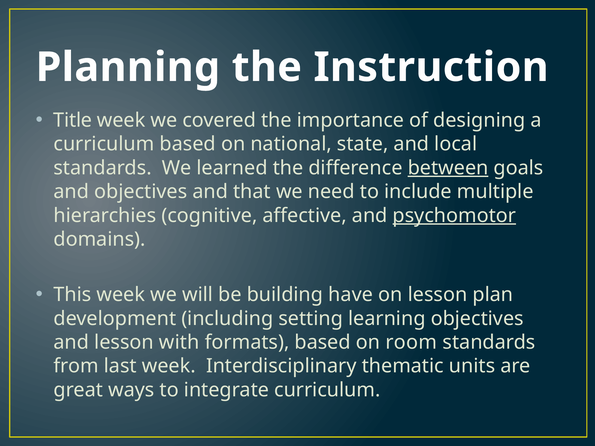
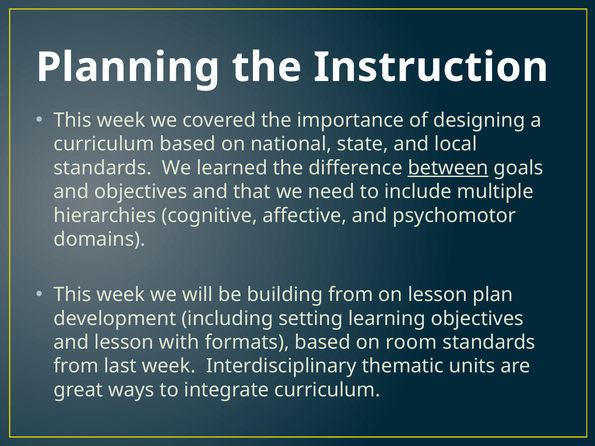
Title at (73, 120): Title -> This
psychomotor underline: present -> none
building have: have -> from
